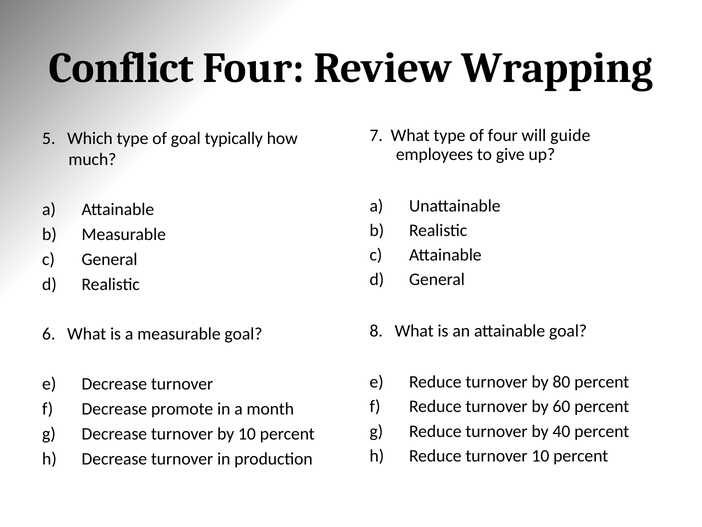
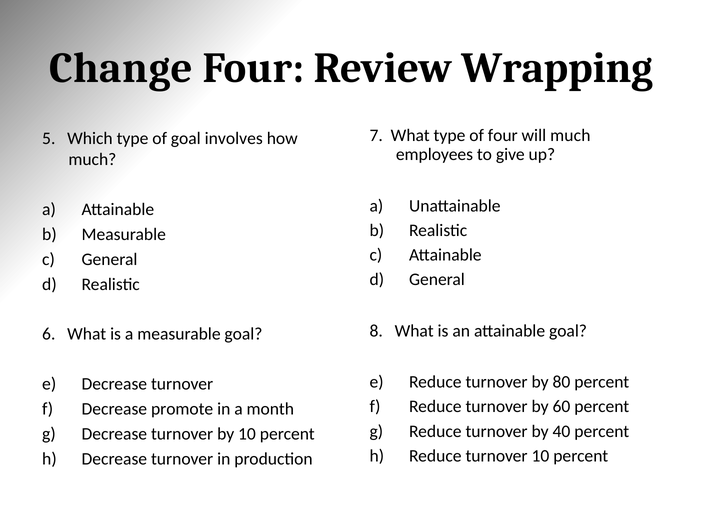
Conflict: Conflict -> Change
will guide: guide -> much
typically: typically -> involves
